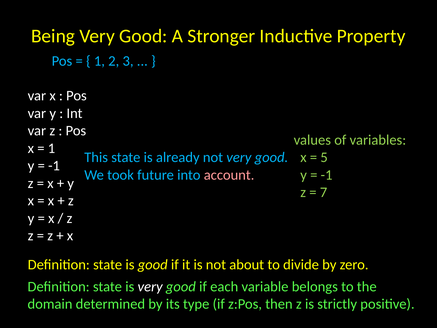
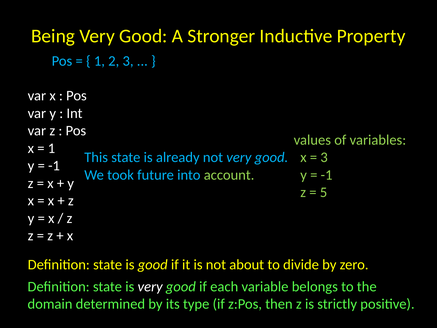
5 at (324, 157): 5 -> 3
account colour: pink -> light green
7: 7 -> 5
